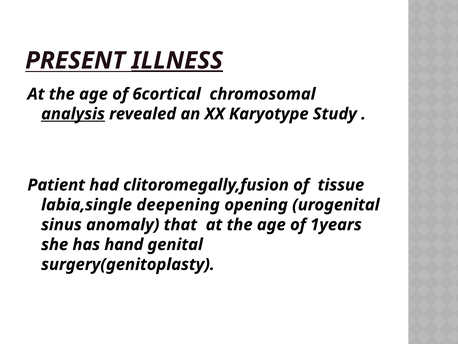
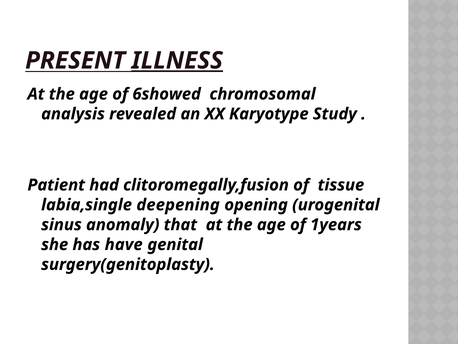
6cortical: 6cortical -> 6showed
analysis underline: present -> none
hand: hand -> have
